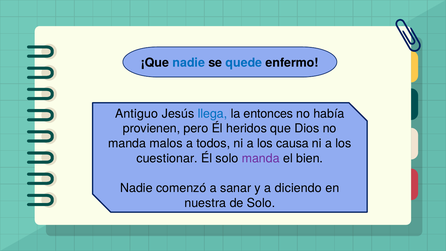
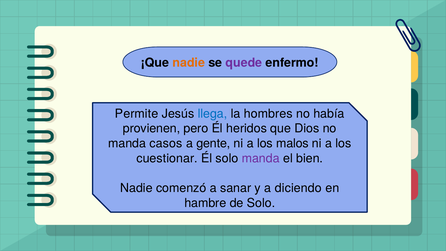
nadie at (189, 63) colour: blue -> orange
quede colour: blue -> purple
Antiguo: Antiguo -> Permite
entonces: entonces -> hombres
malos: malos -> casos
todos: todos -> gente
causa: causa -> malos
nuestra: nuestra -> hambre
